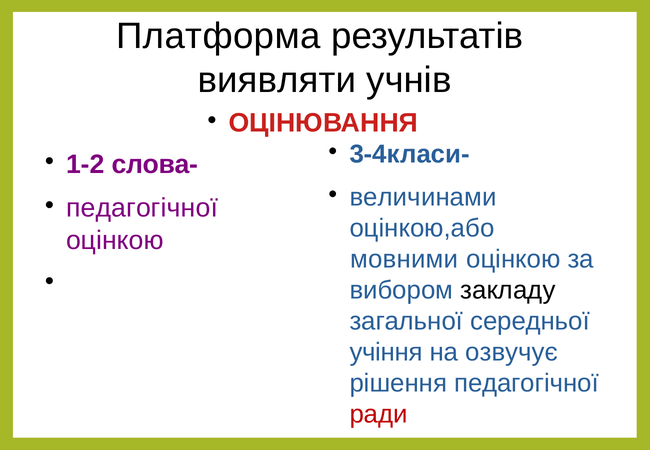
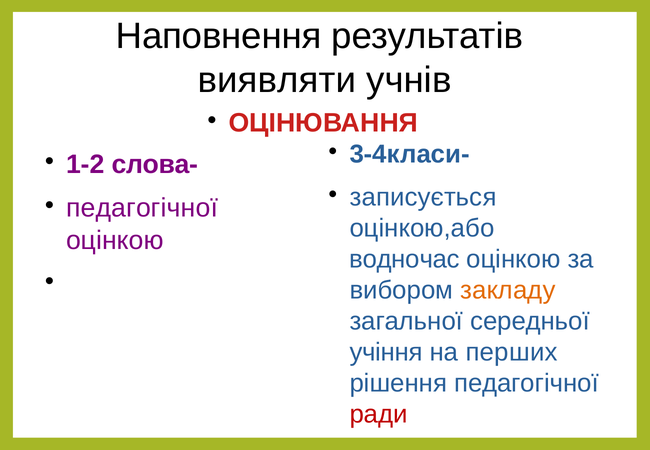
Платформа: Платформа -> Наповнення
величинами: величинами -> записується
мовними: мовними -> водночас
закладу colour: black -> orange
озвучує: озвучує -> перших
